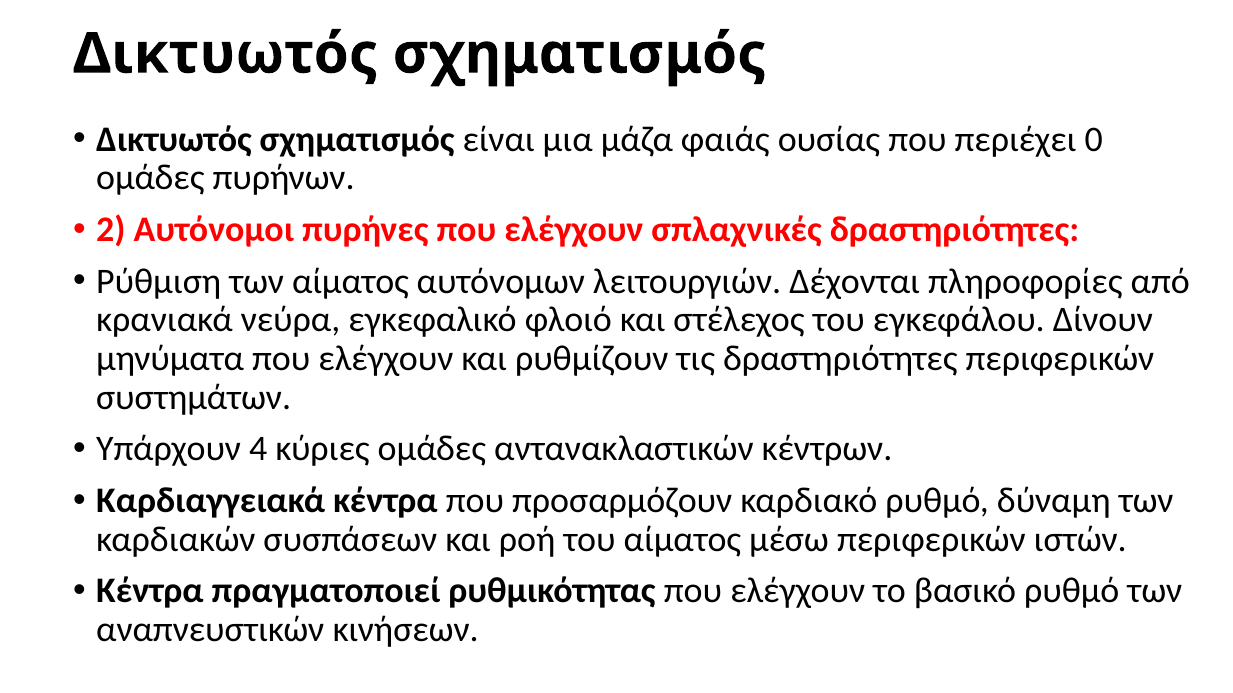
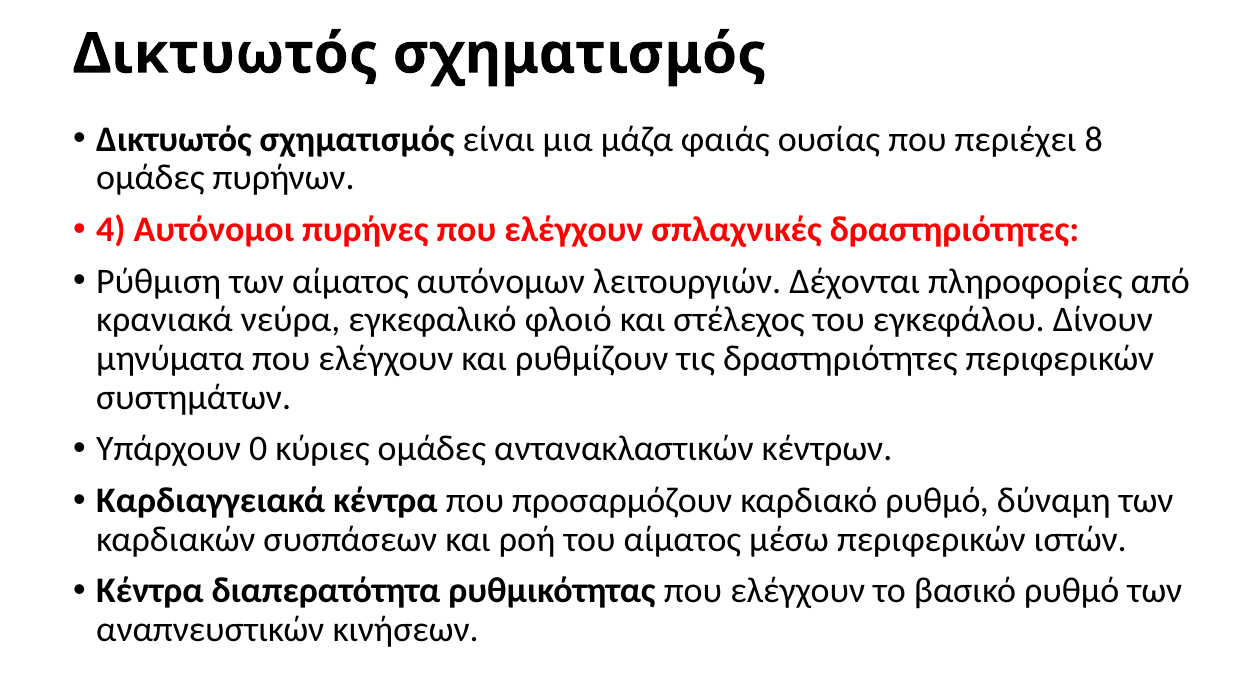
0: 0 -> 8
2: 2 -> 4
4: 4 -> 0
πραγματοποιεί: πραγματοποιεί -> διαπερατότητα
